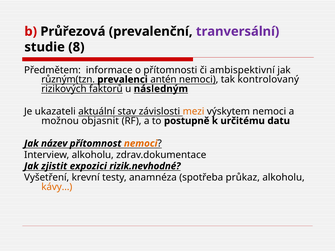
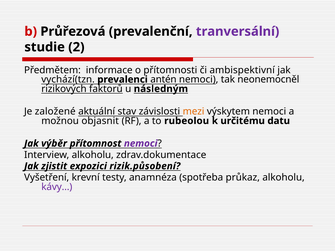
8: 8 -> 2
různým(tzn: různým(tzn -> vychází(tzn
kontrolovaný: kontrolovaný -> neonemocněl
ukazateli: ukazateli -> založené
postupně: postupně -> rubeolou
název: název -> výběr
nemoci at (141, 144) colour: orange -> purple
rizik.nevhodné: rizik.nevhodné -> rizik.působení
kávy… colour: orange -> purple
